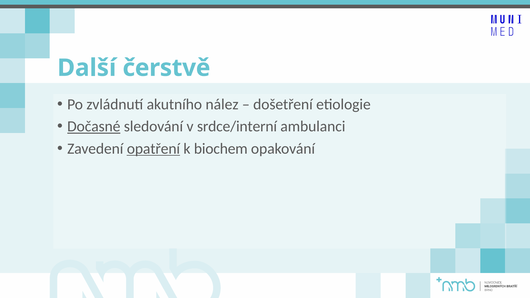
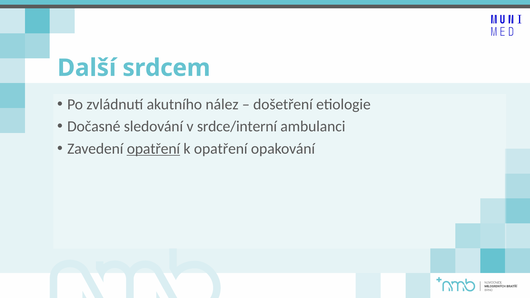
čerstvě: čerstvě -> srdcem
Dočasné underline: present -> none
k biochem: biochem -> opatření
